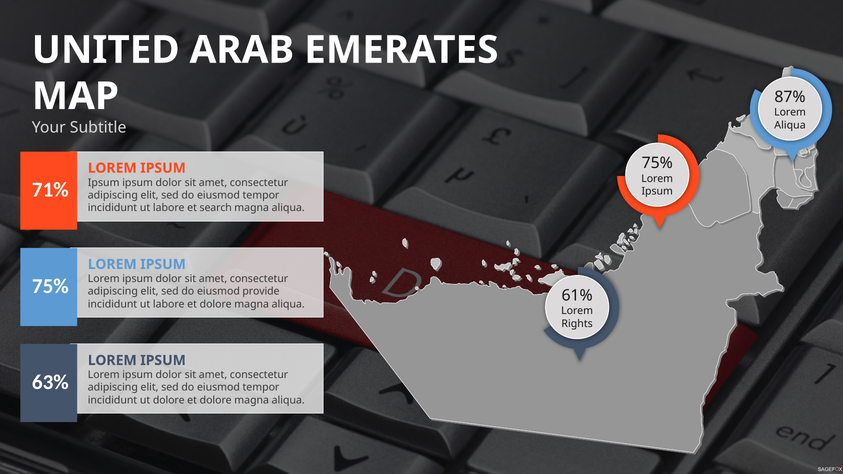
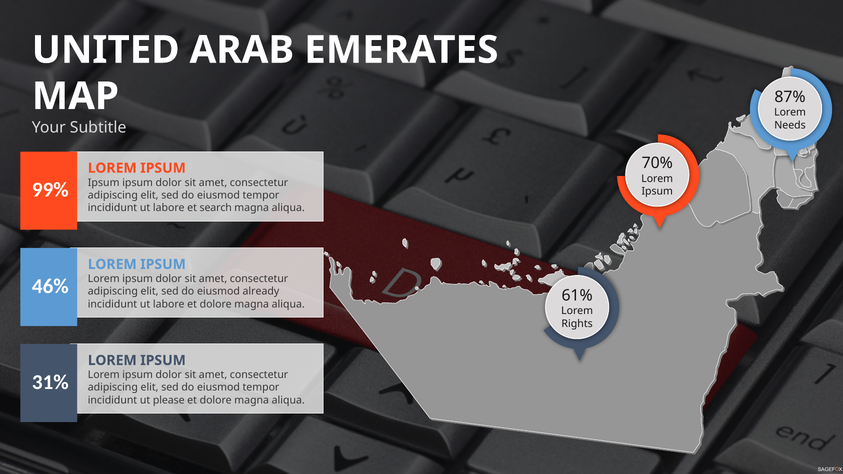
Aliqua at (790, 125): Aliqua -> Needs
75% at (657, 163): 75% -> 70%
71%: 71% -> 99%
75% at (50, 286): 75% -> 46%
provide: provide -> already
63%: 63% -> 31%
ut dolore: dolore -> please
